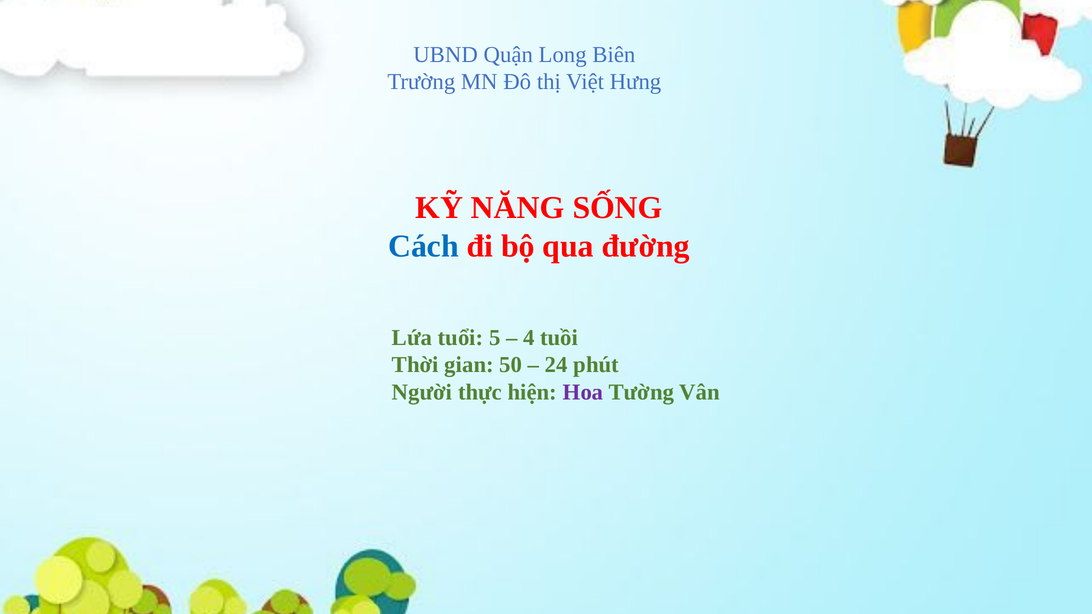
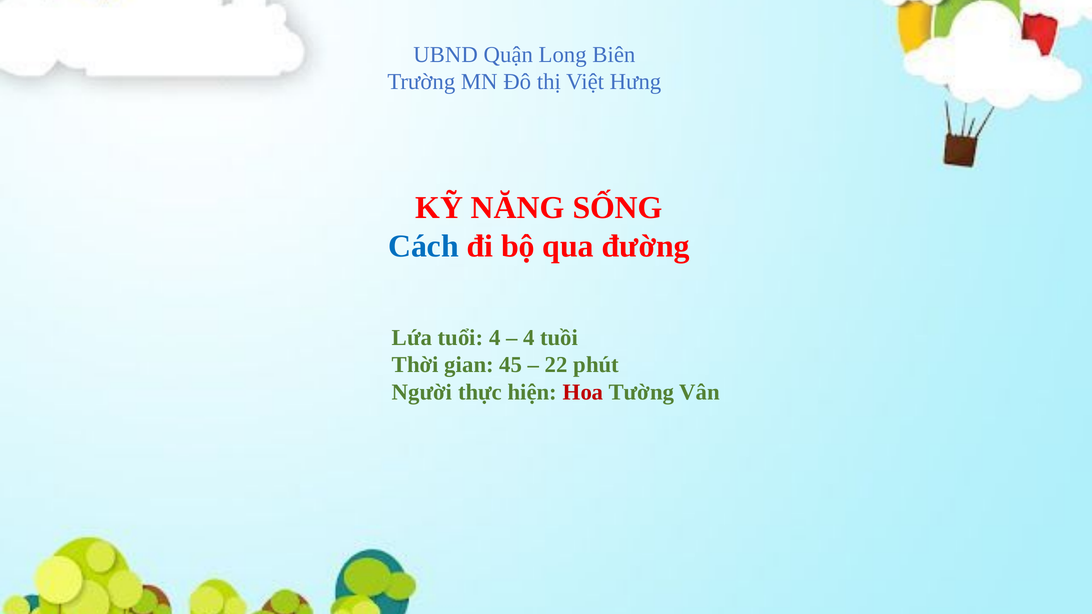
tuổi 5: 5 -> 4
50: 50 -> 45
24: 24 -> 22
Hoa colour: purple -> red
